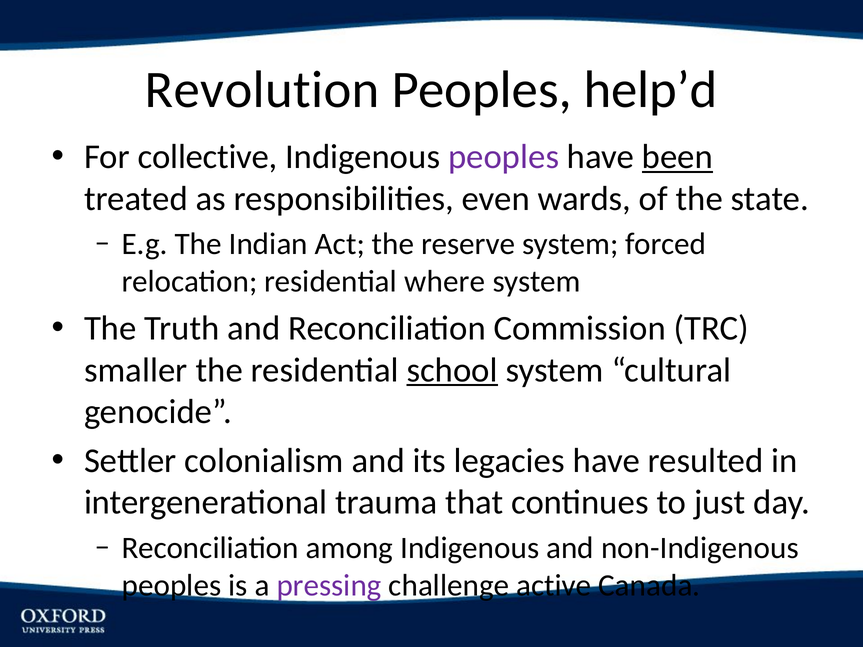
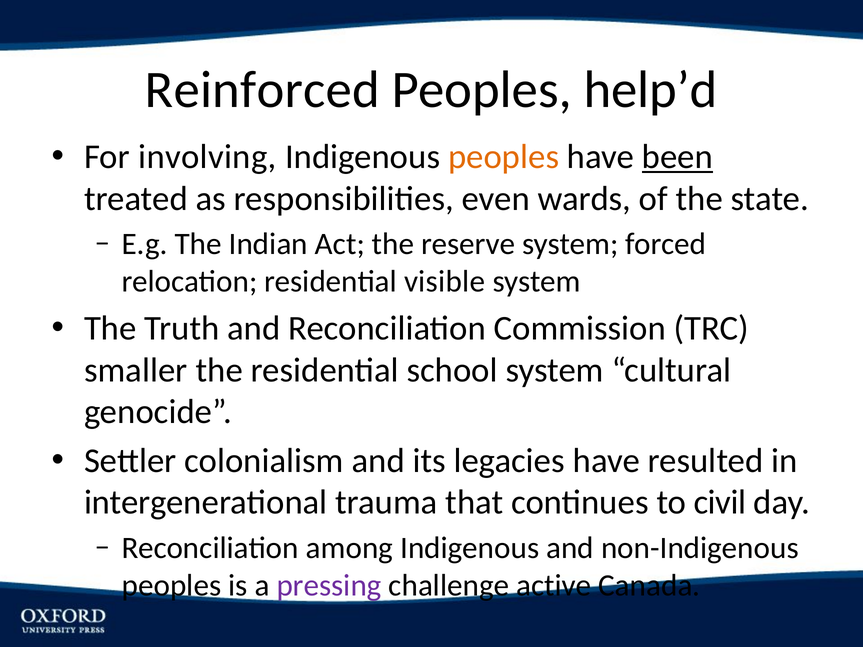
Revolution: Revolution -> Reinforced
collective: collective -> involving
peoples at (504, 157) colour: purple -> orange
where: where -> visible
school underline: present -> none
just: just -> civil
